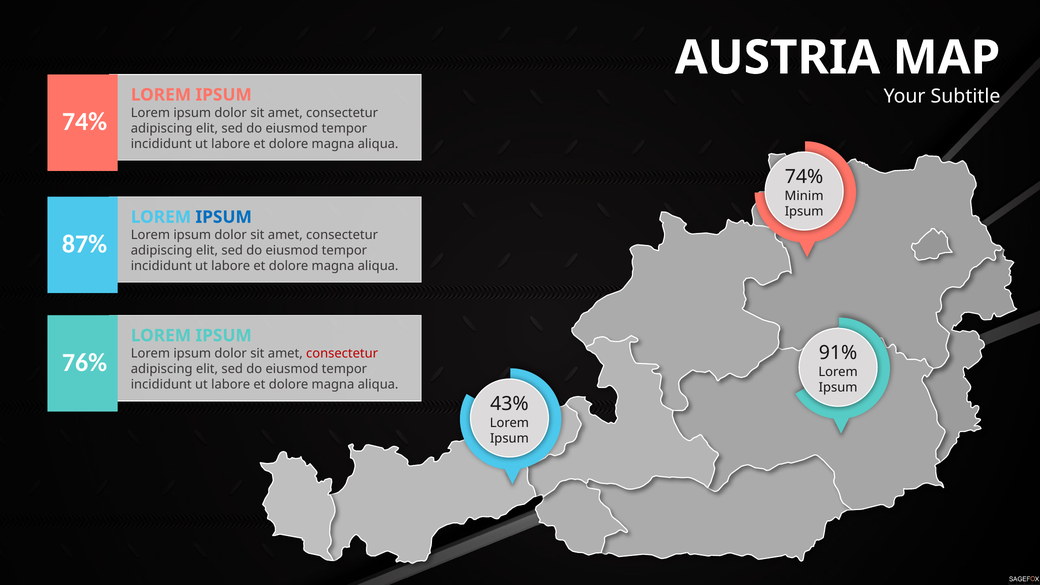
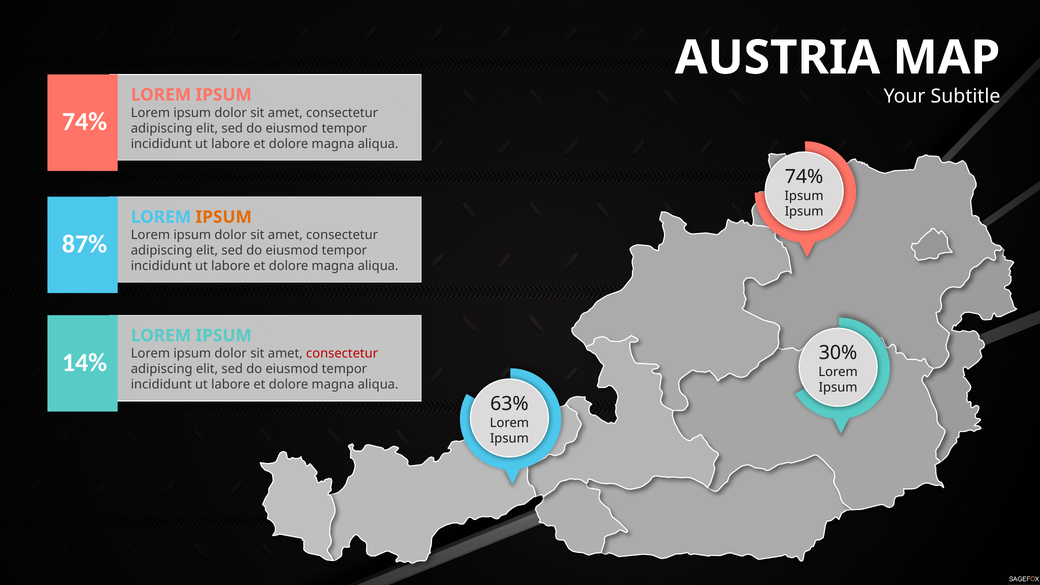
Minim at (804, 196): Minim -> Ipsum
IPSUM at (224, 217) colour: blue -> orange
91%: 91% -> 30%
76%: 76% -> 14%
43%: 43% -> 63%
